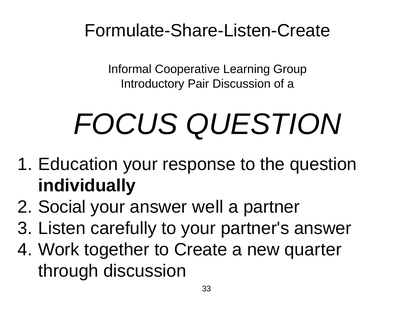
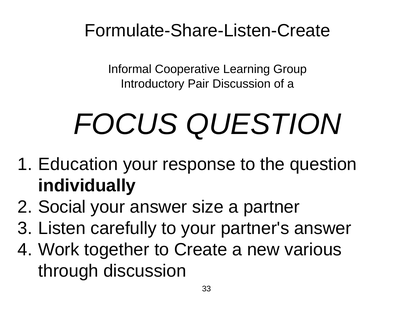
well: well -> size
quarter: quarter -> various
